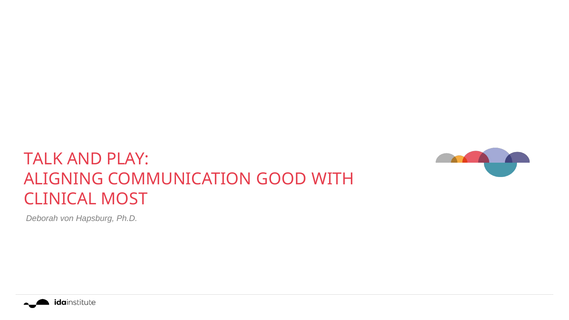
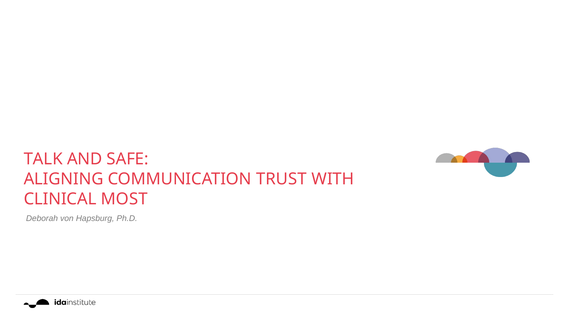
PLAY: PLAY -> SAFE
GOOD: GOOD -> TRUST
